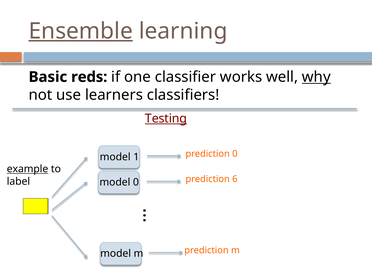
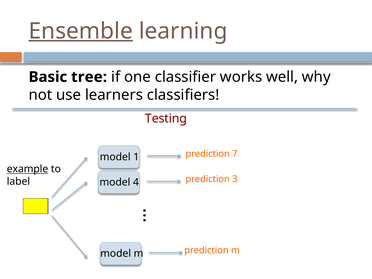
reds: reds -> tree
why underline: present -> none
Testing underline: present -> none
prediction 0: 0 -> 7
6: 6 -> 3
model 0: 0 -> 4
